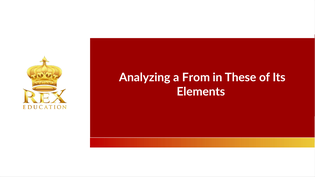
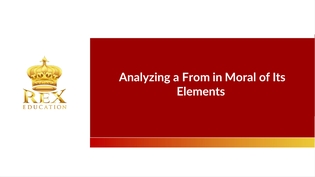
These: These -> Moral
